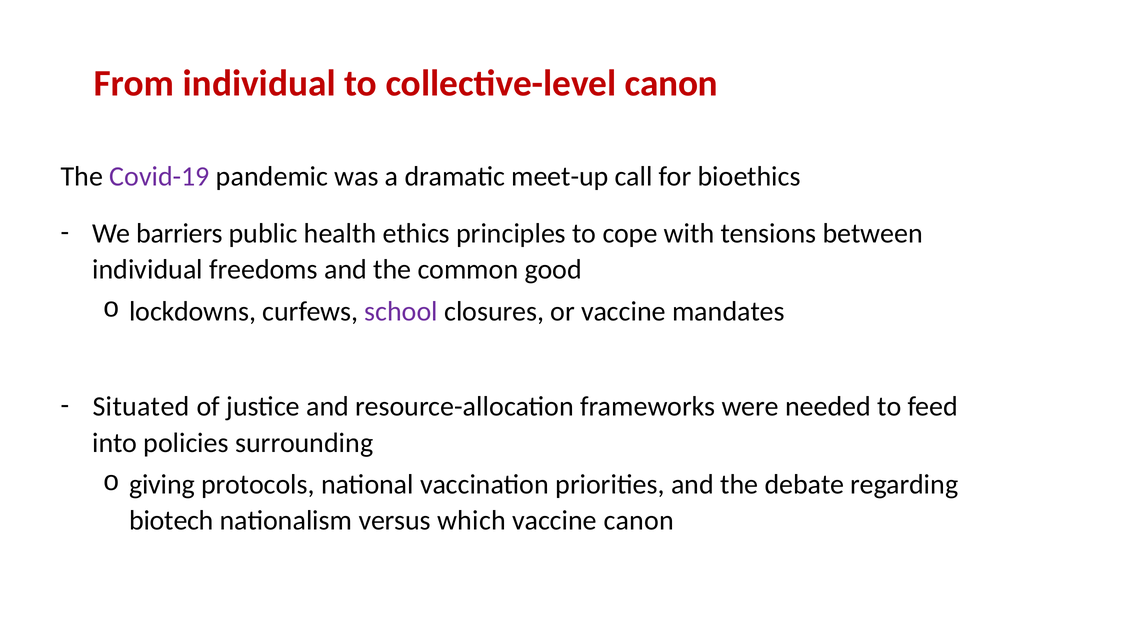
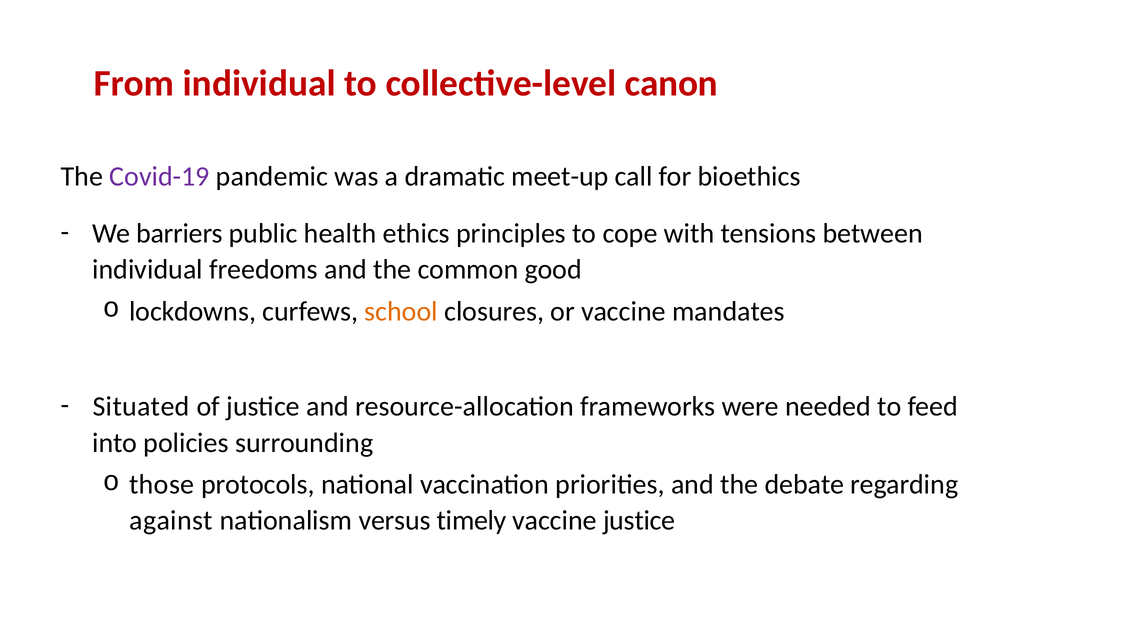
school colour: purple -> orange
giving: giving -> those
biotech: biotech -> against
which: which -> timely
vaccine canon: canon -> justice
